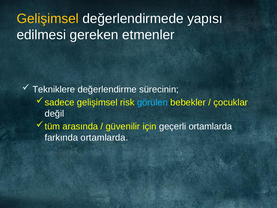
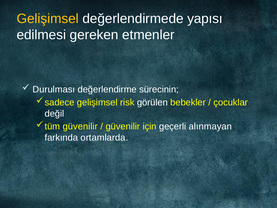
Tekniklere: Tekniklere -> Durulması
görülen colour: light blue -> white
arasında at (80, 126): arasında -> güvenilir
geçerli ortamlarda: ortamlarda -> alınmayan
